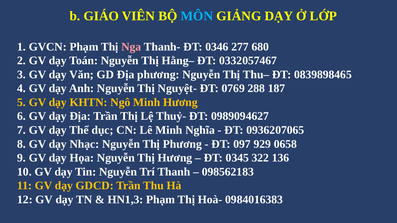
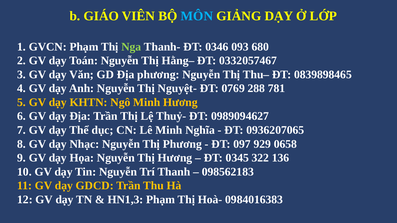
Nga colour: pink -> light green
277: 277 -> 093
187: 187 -> 781
